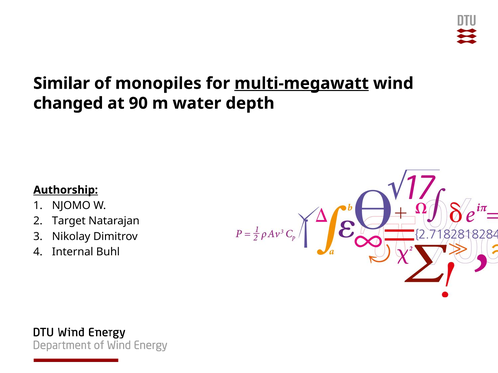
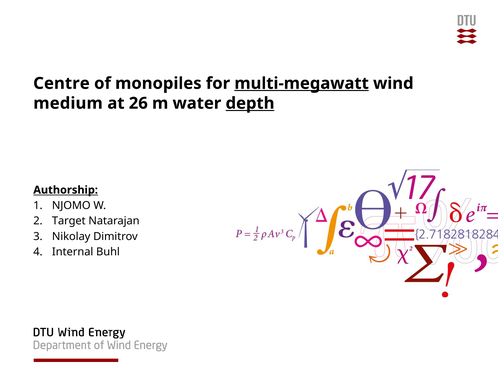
Similar: Similar -> Centre
changed: changed -> medium
90: 90 -> 26
depth underline: none -> present
